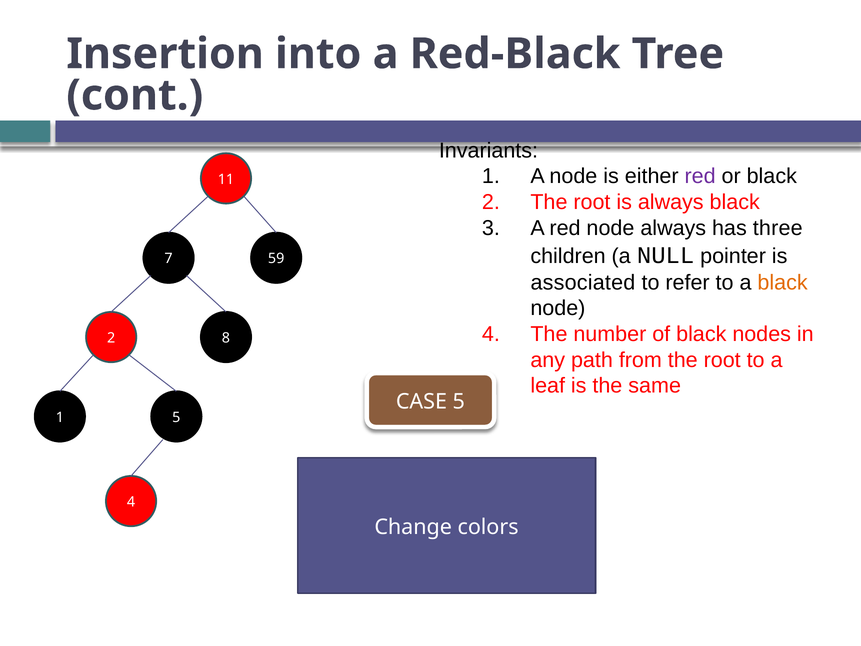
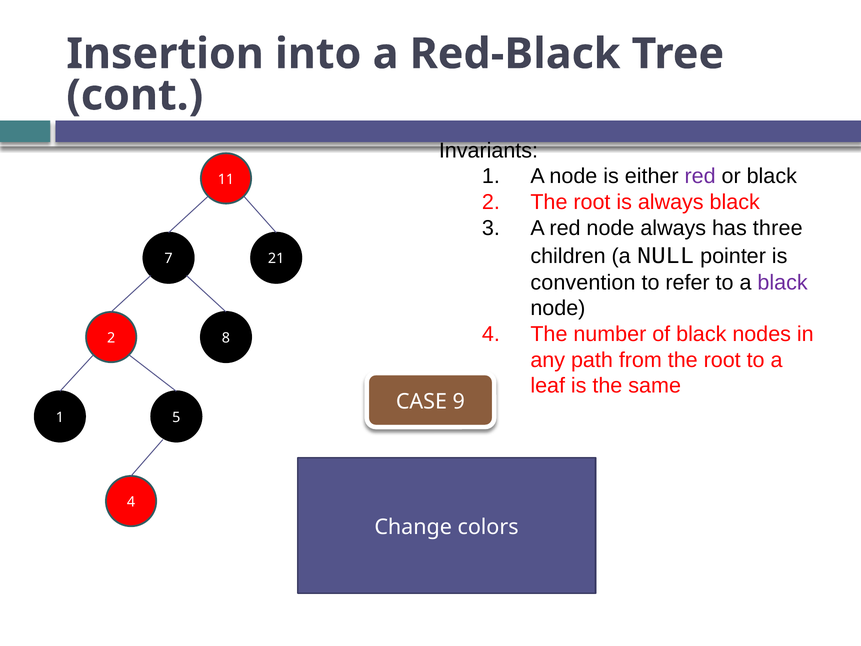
59: 59 -> 21
associated: associated -> convention
black at (783, 282) colour: orange -> purple
CASE 5: 5 -> 9
